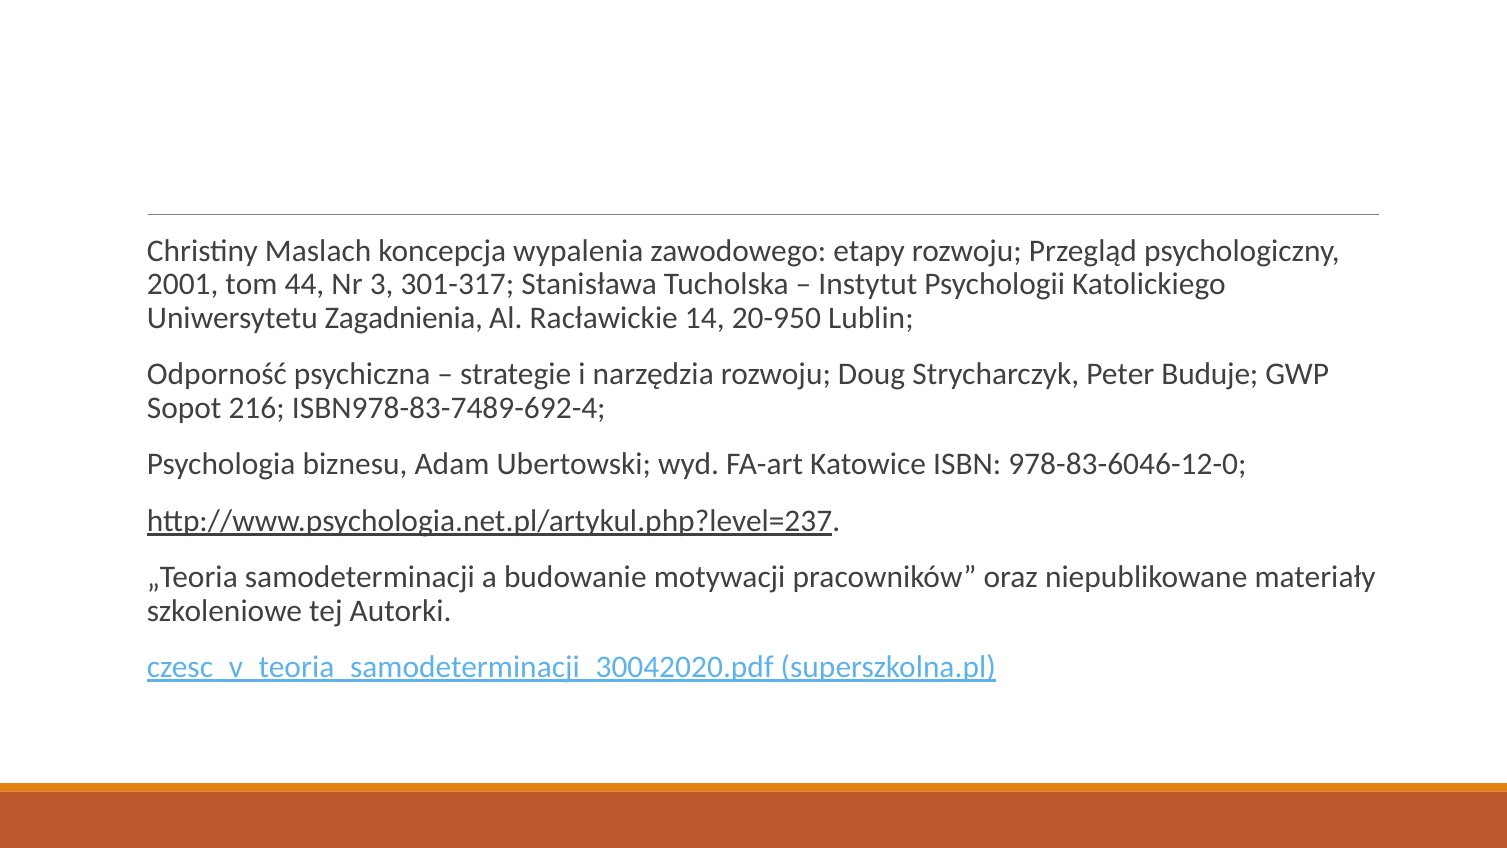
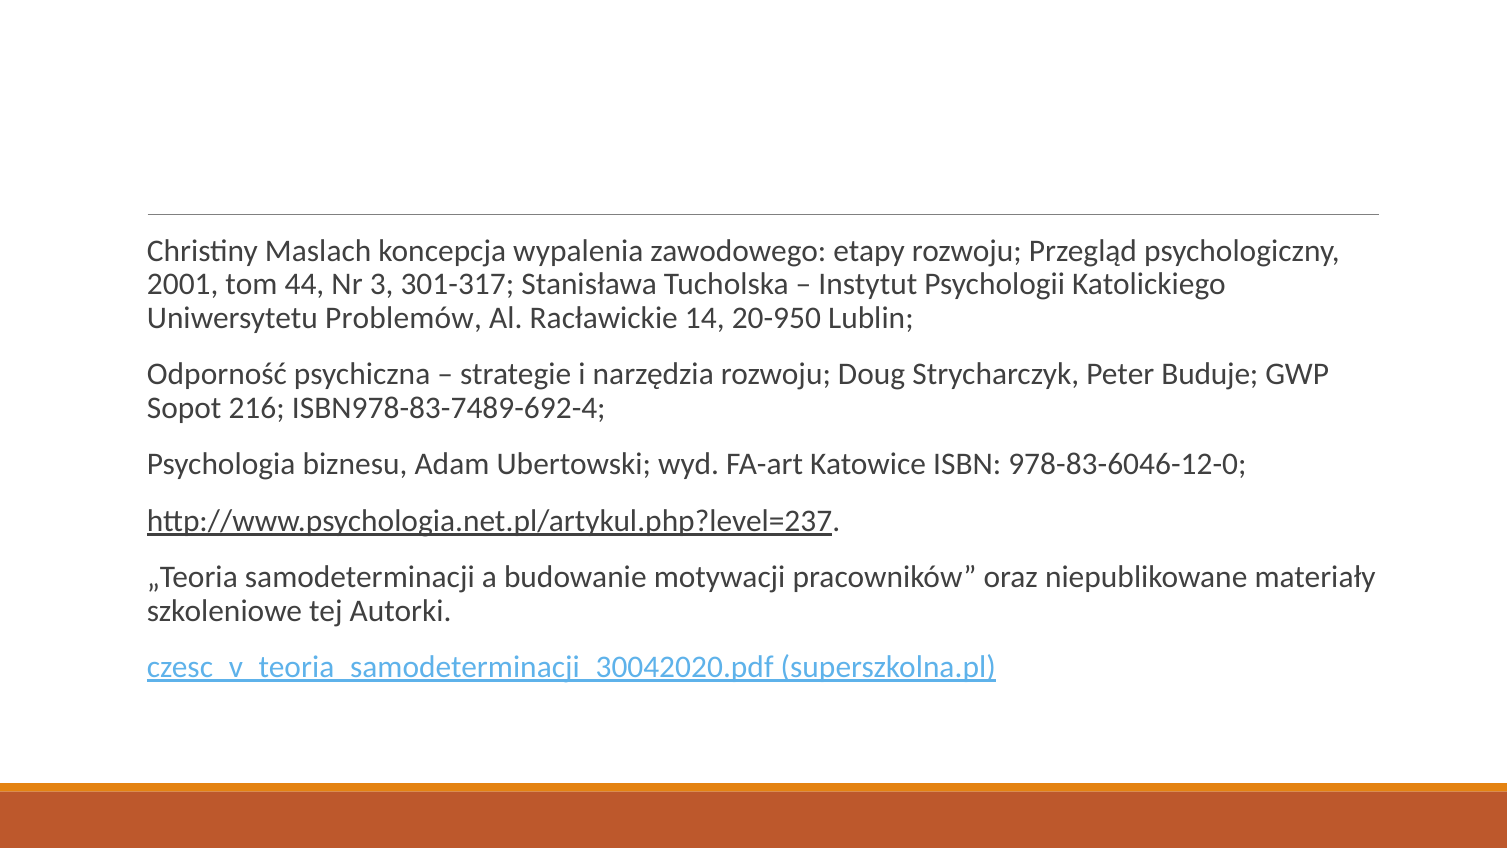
Zagadnienia: Zagadnienia -> Problemów
